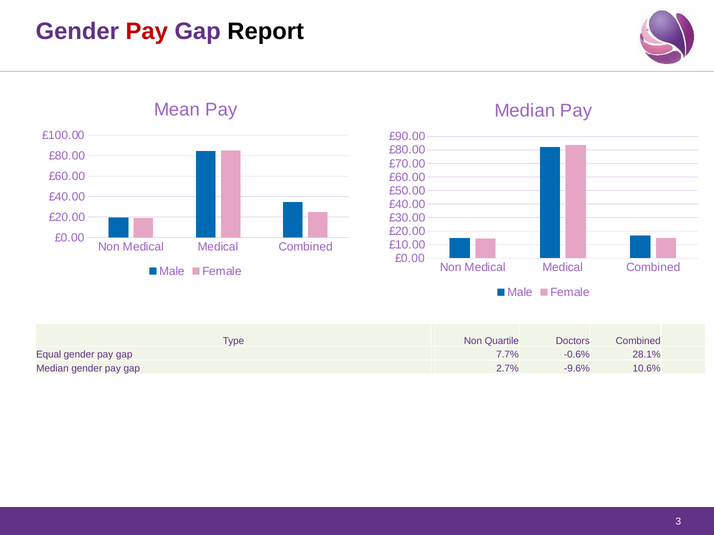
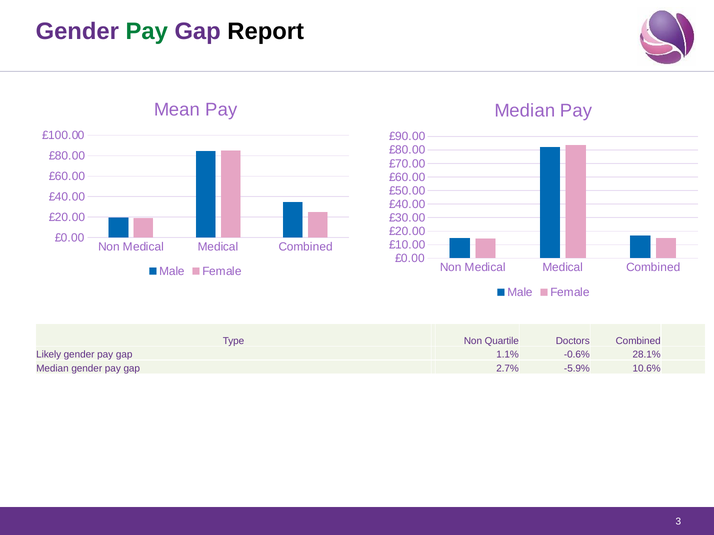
Pay at (147, 31) colour: red -> green
Equal: Equal -> Likely
7.7%: 7.7% -> 1.1%
-9.6%: -9.6% -> -5.9%
